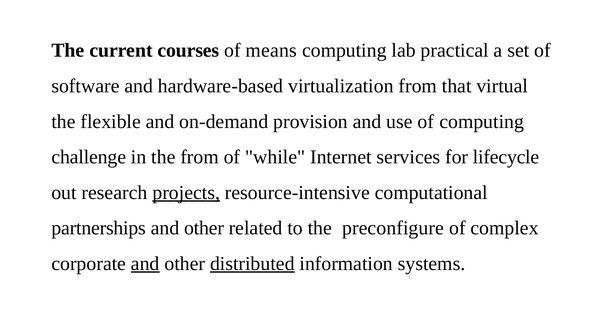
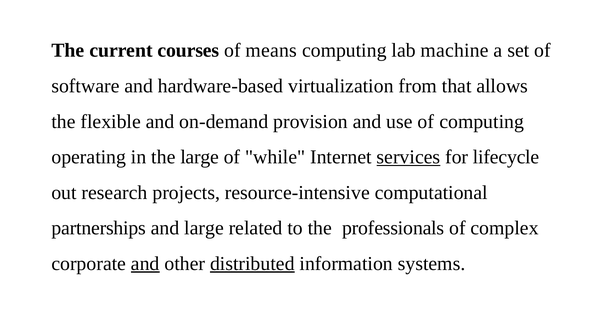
practical: practical -> machine
virtual: virtual -> allows
challenge: challenge -> operating
the from: from -> large
services underline: none -> present
projects underline: present -> none
other at (204, 228): other -> large
preconfigure: preconfigure -> professionals
